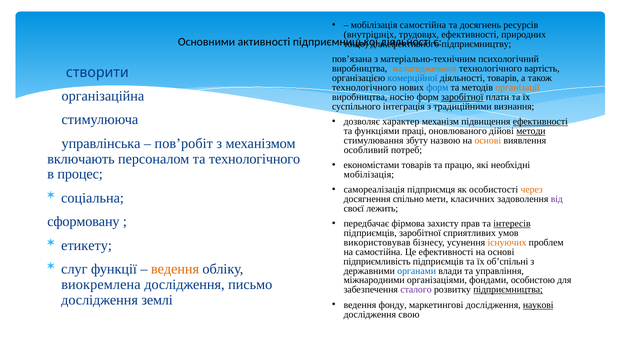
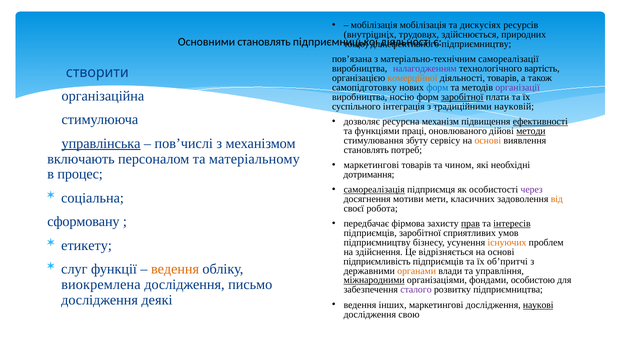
мобілізація самостійна: самостійна -> мобілізація
досягнень: досягнень -> дискусіях
трудових ефективності: ефективності -> здійснюється
Основними активності: активності -> становлять
психологічний: психологічний -> самореалізації
налагодженням colour: orange -> purple
комерційної colour: blue -> orange
технологічного at (364, 87): технологічного -> самопідготовку
організації colour: orange -> purple
визнання: визнання -> науковій
характер: характер -> ресурсна
назвою: назвою -> сервісу
управлінська underline: none -> present
пов’робіт: пов’робіт -> пов’числі
особливий at (366, 150): особливий -> становлять
та технологічного: технологічного -> матеріальному
економістами at (371, 165): економістами -> маркетингові
працю: працю -> чином
мобілізація at (369, 174): мобілізація -> дотримання
самореалізація underline: none -> present
через colour: orange -> purple
спільно: спільно -> мотиви
від colour: purple -> orange
лежить: лежить -> робота
прав underline: none -> present
використовував at (377, 242): використовував -> підприємництву
на самостійна: самостійна -> здійснення
Це ефективності: ефективності -> відрізняється
об’спільні: об’спільні -> об’притчі
органами colour: blue -> orange
міжнародними underline: none -> present
підприємництва underline: present -> none
землі: землі -> деякі
фонду: фонду -> інших
